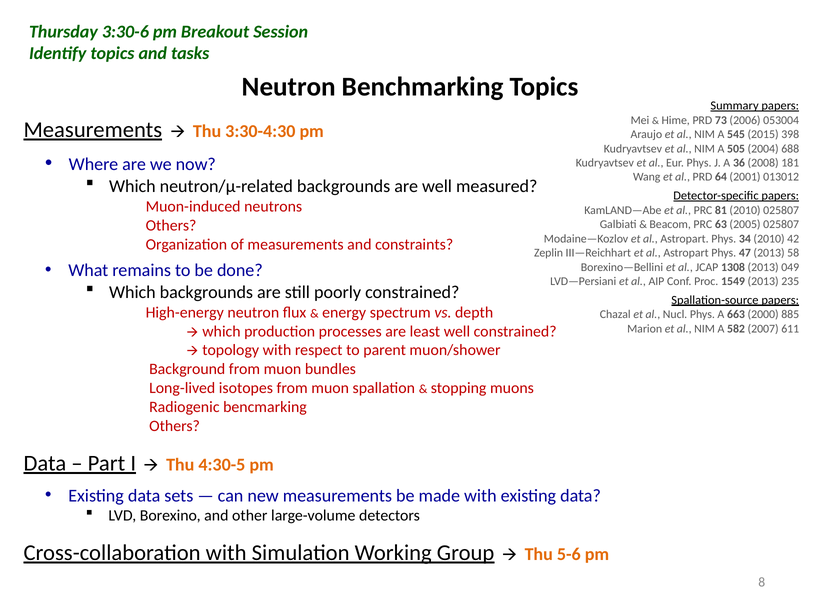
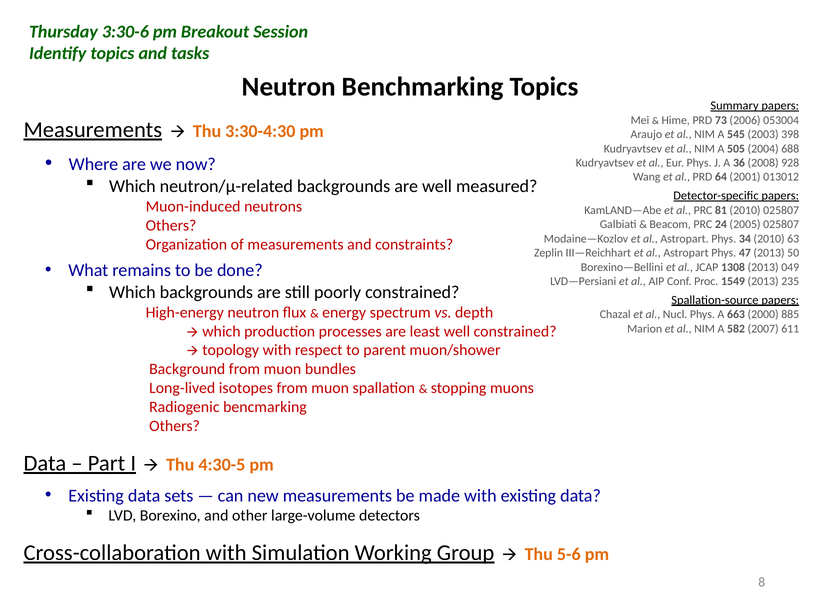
2015: 2015 -> 2003
181: 181 -> 928
63: 63 -> 24
42: 42 -> 63
58: 58 -> 50
